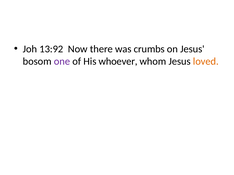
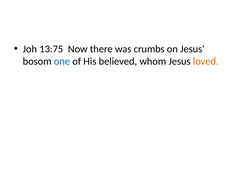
13:92: 13:92 -> 13:75
one colour: purple -> blue
whoever: whoever -> believed
